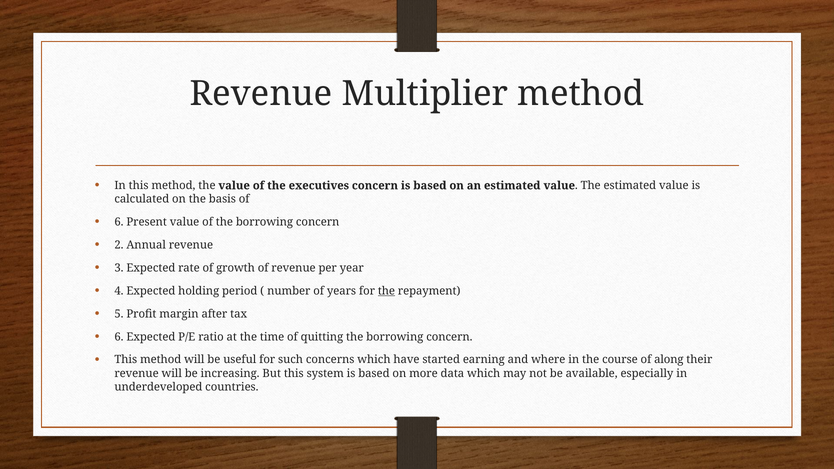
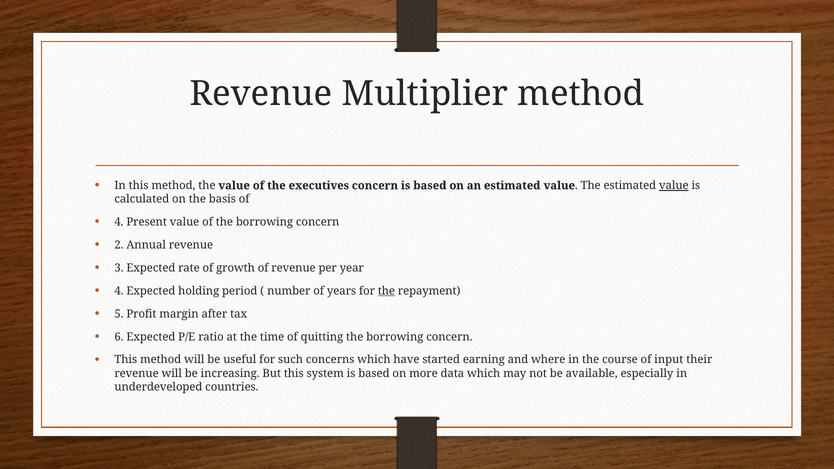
value at (674, 186) underline: none -> present
6 at (119, 222): 6 -> 4
along: along -> input
